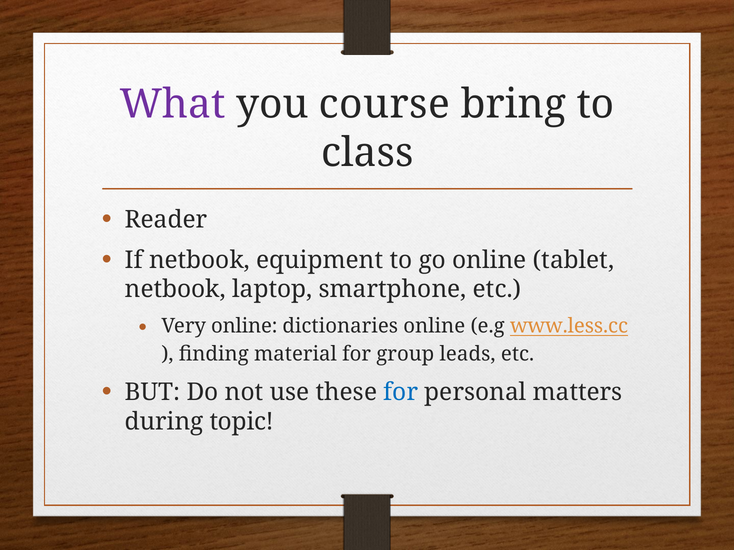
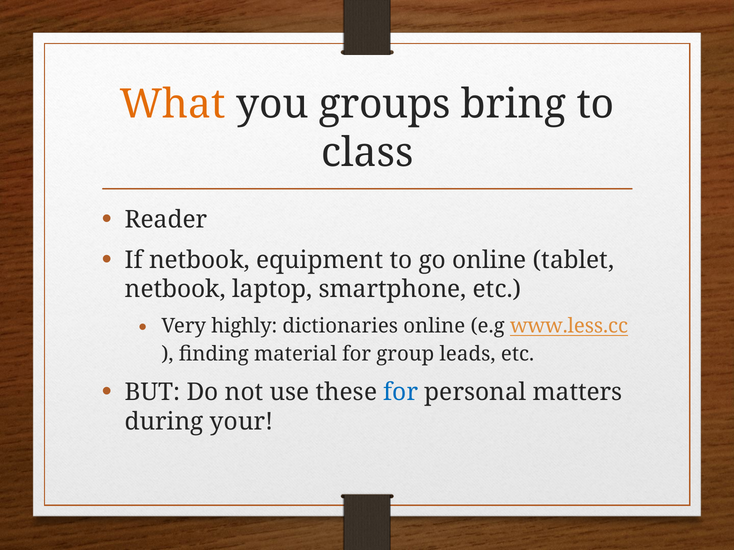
What colour: purple -> orange
course: course -> groups
Very online: online -> highly
topic: topic -> your
